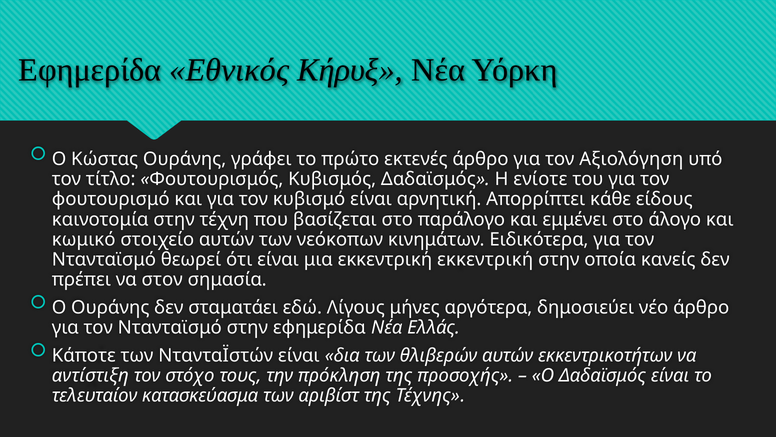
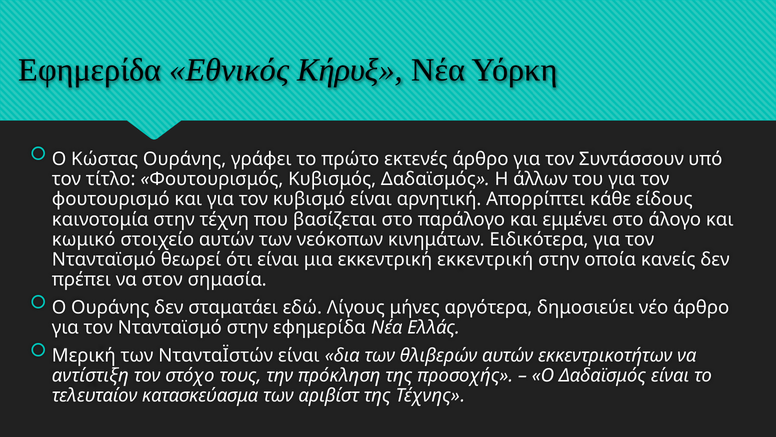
Αξιολόγηση: Αξιολόγηση -> Συντάσσουν
ενίοτε: ενίοτε -> άλλων
Κάποτε: Κάποτε -> Μερική
